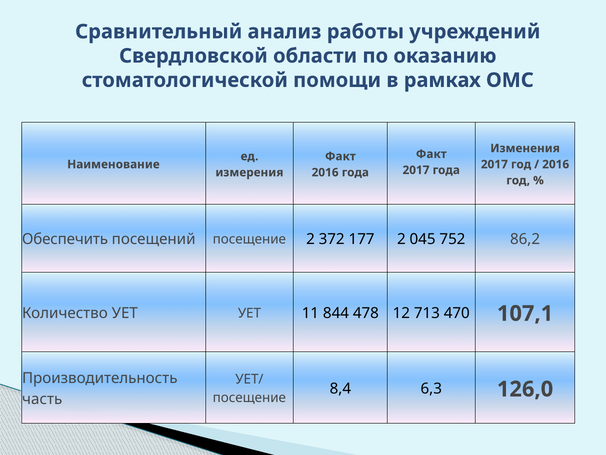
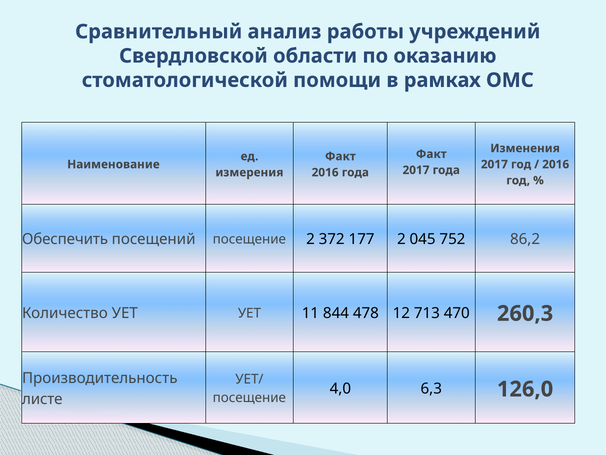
107,1: 107,1 -> 260,3
8,4: 8,4 -> 4,0
часть: часть -> листе
